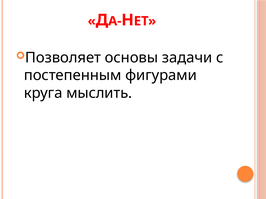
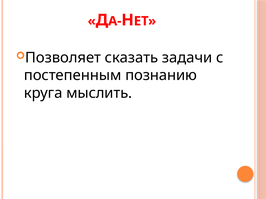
основы: основы -> сказать
фигурами: фигурами -> познанию
